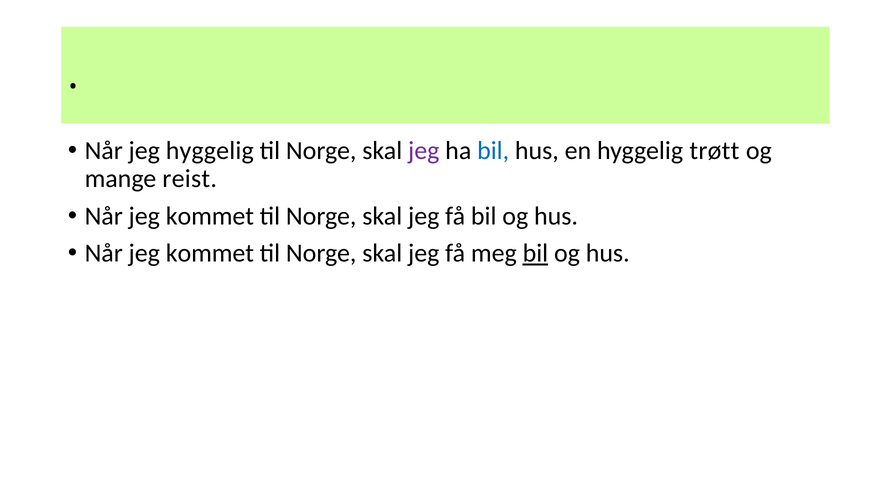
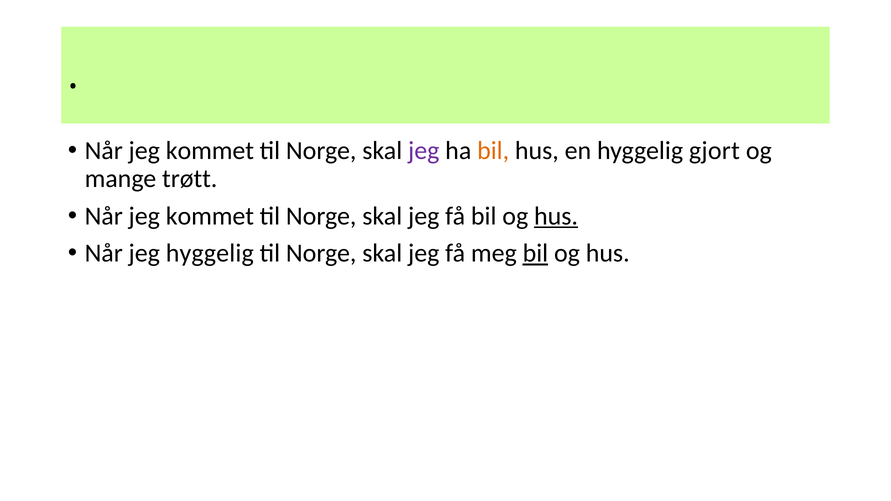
hyggelig at (210, 151): hyggelig -> kommet
bil at (493, 151) colour: blue -> orange
trøtt: trøtt -> gjort
reist: reist -> trøtt
hus at (556, 216) underline: none -> present
kommet at (210, 253): kommet -> hyggelig
